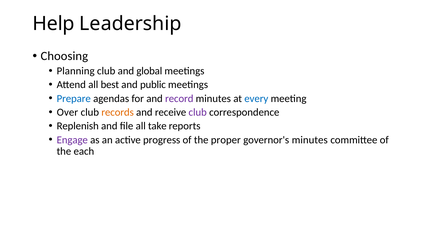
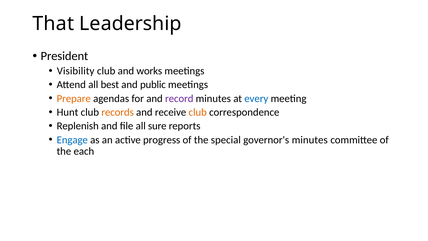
Help: Help -> That
Choosing: Choosing -> President
Planning: Planning -> Visibility
global: global -> works
Prepare colour: blue -> orange
Over: Over -> Hunt
club at (198, 112) colour: purple -> orange
take: take -> sure
Engage colour: purple -> blue
proper: proper -> special
